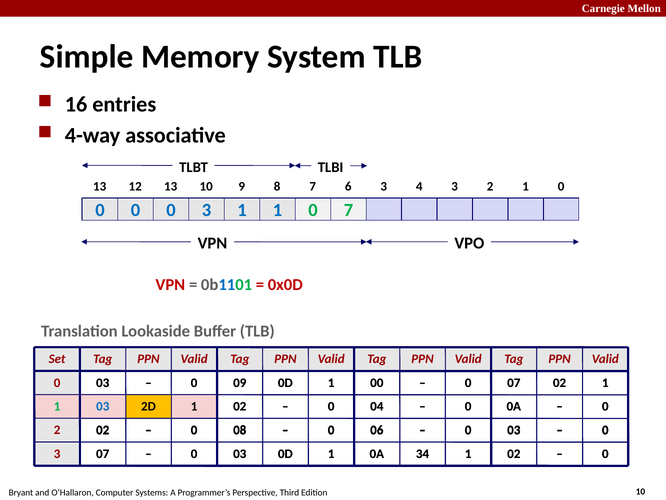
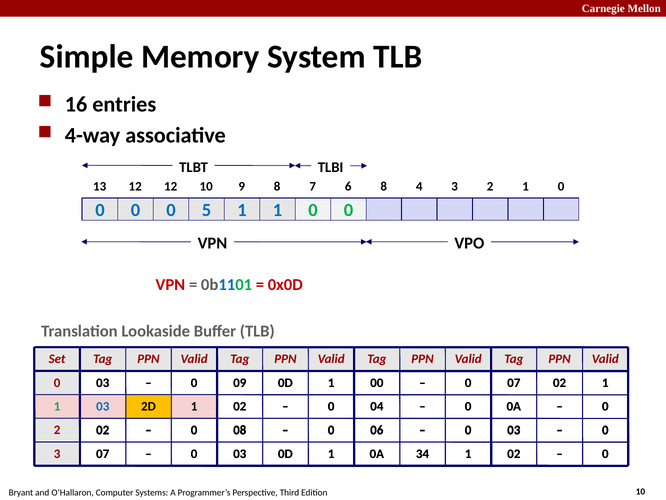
12 13: 13 -> 12
6 3: 3 -> 8
0 3: 3 -> 5
1 0 7: 7 -> 0
